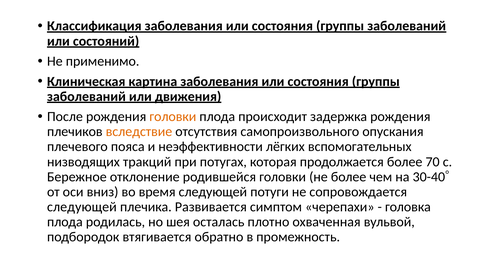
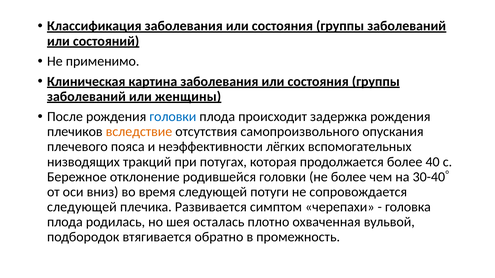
движения: движения -> женщины
головки at (173, 117) colour: orange -> blue
70: 70 -> 40
